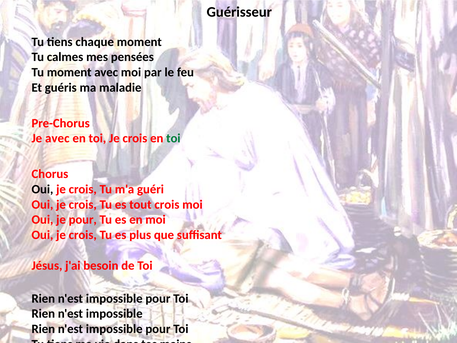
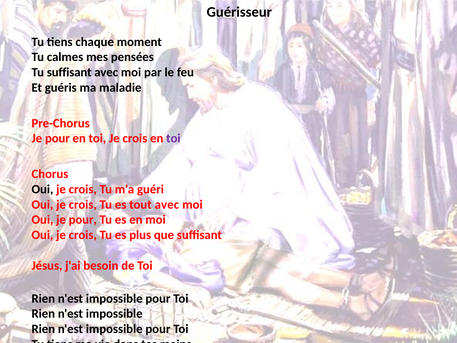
Tu moment: moment -> suffisant
avec at (57, 138): avec -> pour
toi at (173, 138) colour: green -> purple
tout crois: crois -> avec
